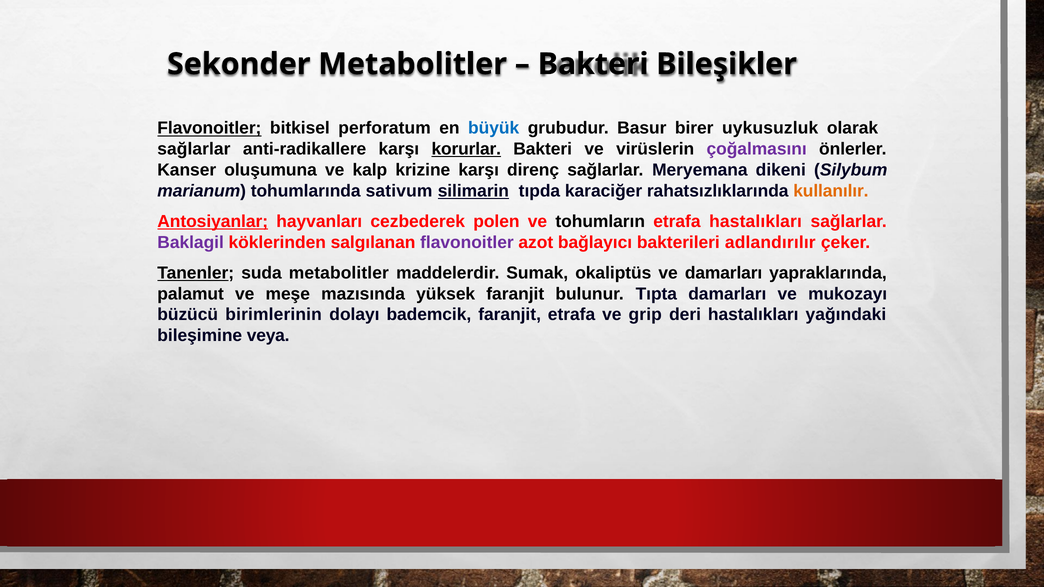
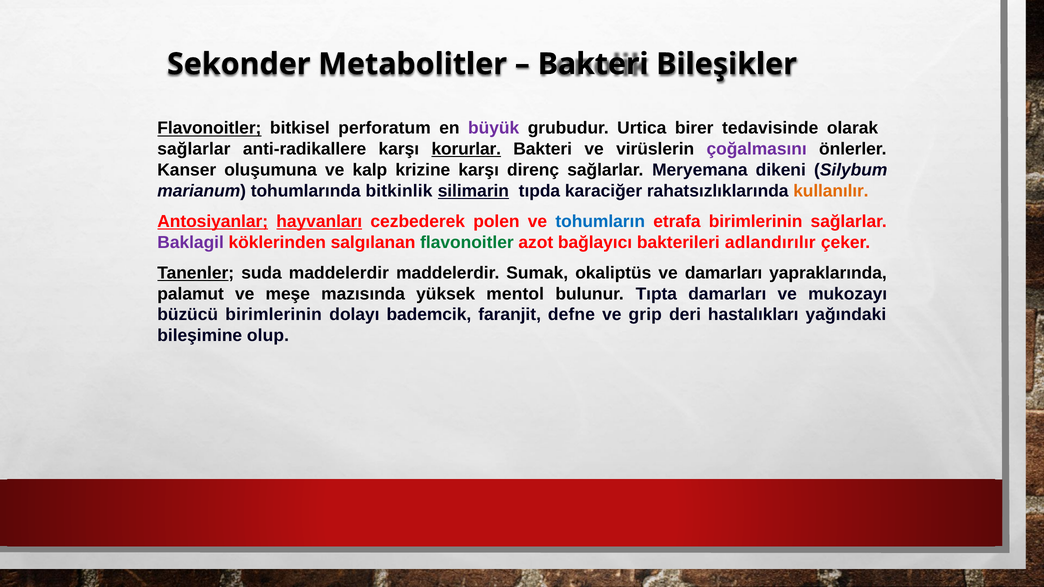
büyük colour: blue -> purple
Basur: Basur -> Urtica
uykusuzluk: uykusuzluk -> tedavisinde
sativum: sativum -> bitkinlik
hayvanları underline: none -> present
tohumların colour: black -> blue
etrafa hastalıkları: hastalıkları -> birimlerinin
flavonoitler at (467, 242) colour: purple -> green
suda metabolitler: metabolitler -> maddelerdir
yüksek faranjit: faranjit -> mentol
faranjit etrafa: etrafa -> defne
veya: veya -> olup
